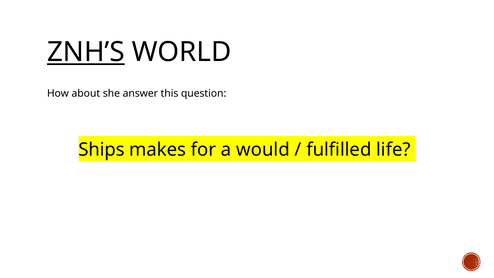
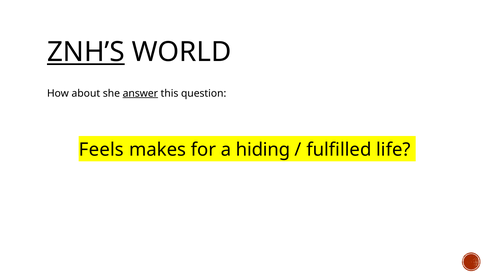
answer underline: none -> present
Ships: Ships -> Feels
would: would -> hiding
